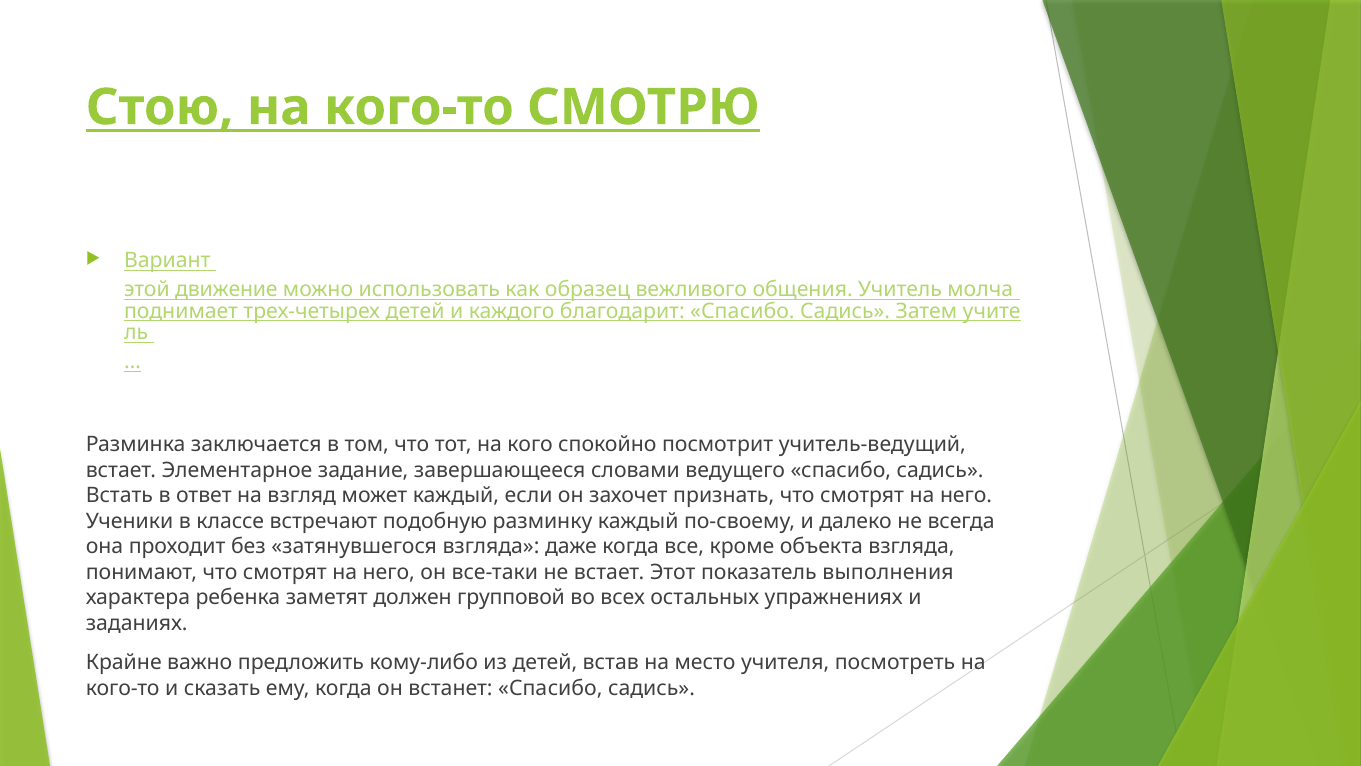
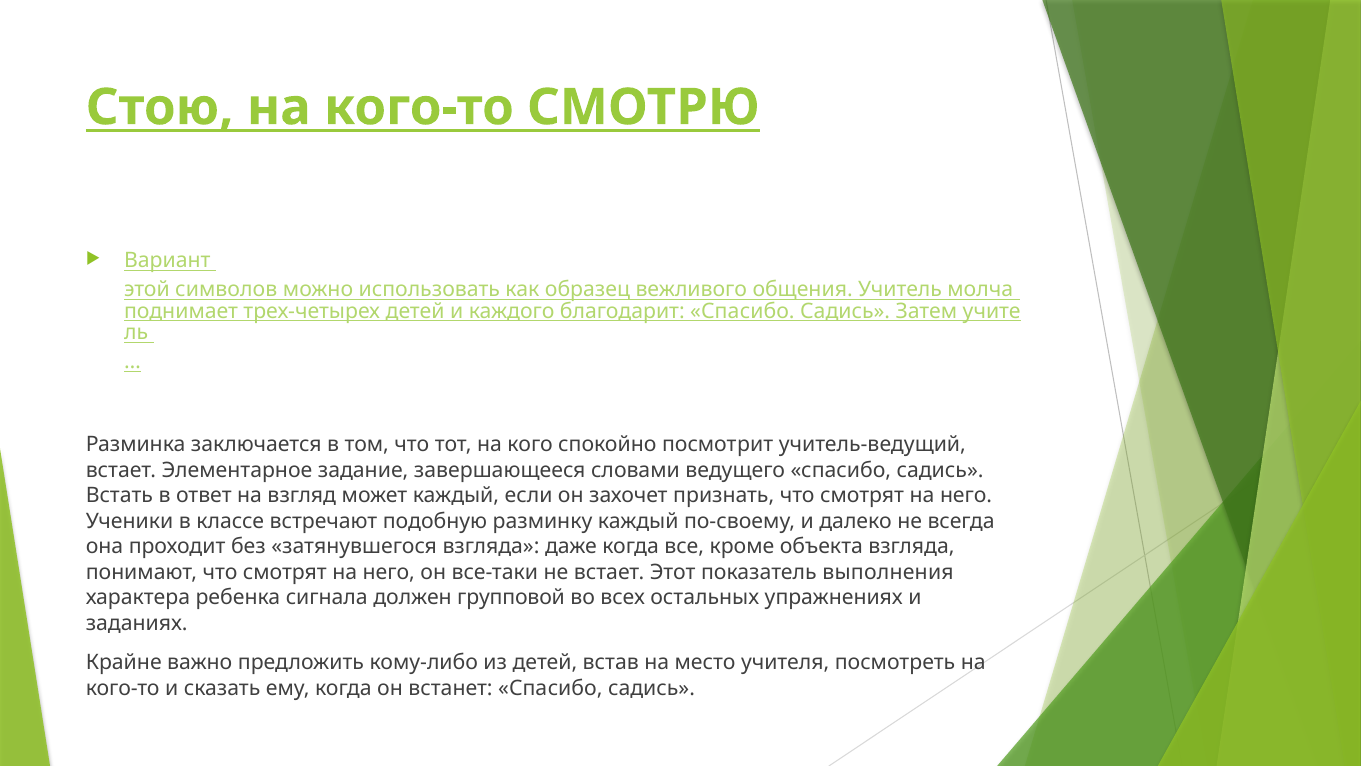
движение: движение -> символов
заметят: заметят -> сигнала
